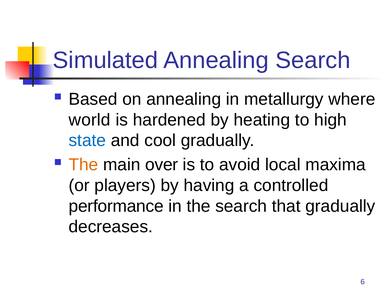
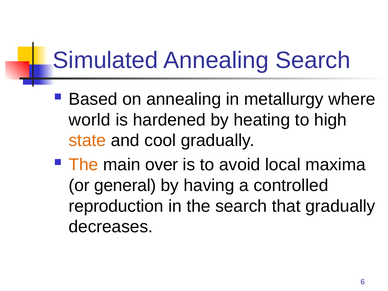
state colour: blue -> orange
players: players -> general
performance: performance -> reproduction
